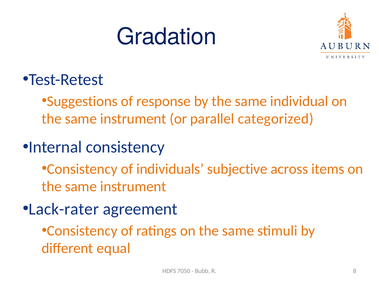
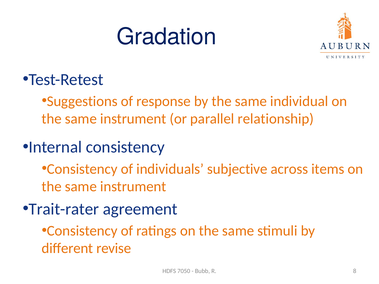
categorized: categorized -> relationship
Lack-rater: Lack-rater -> Trait-rater
equal: equal -> revise
